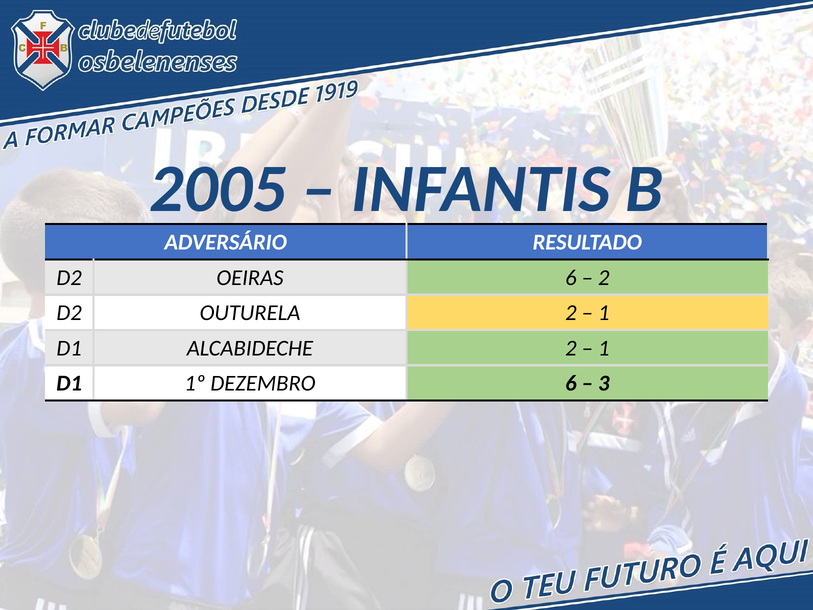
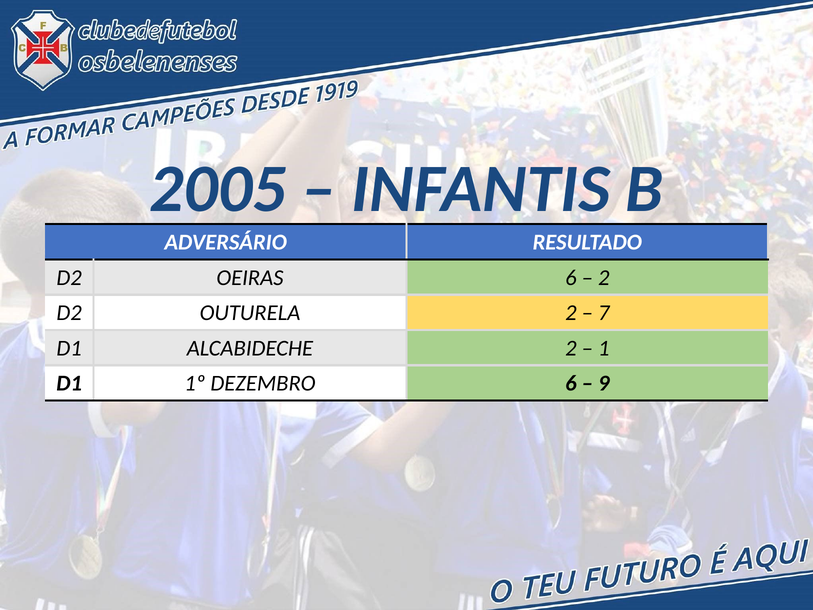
1 at (604, 313): 1 -> 7
3: 3 -> 9
